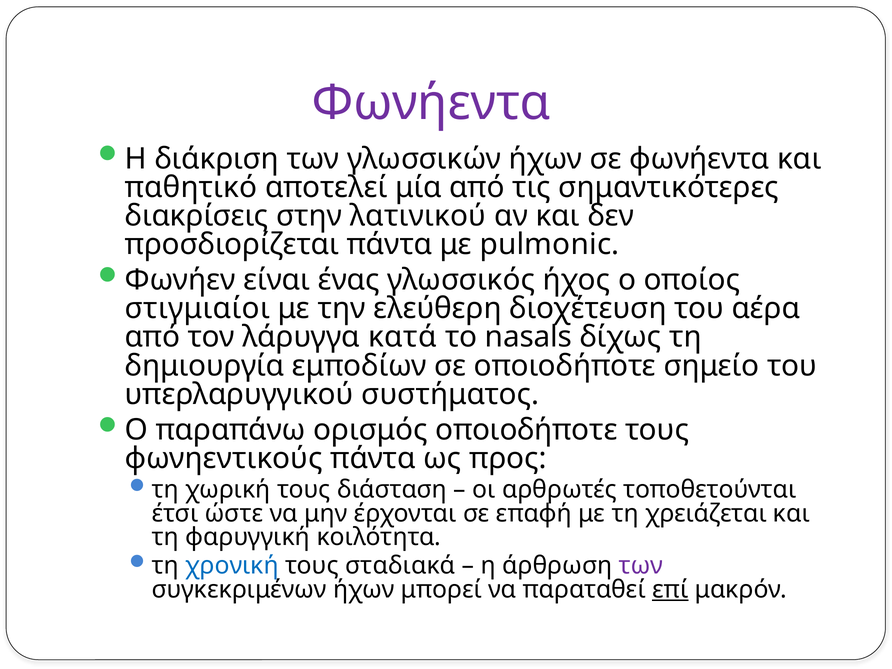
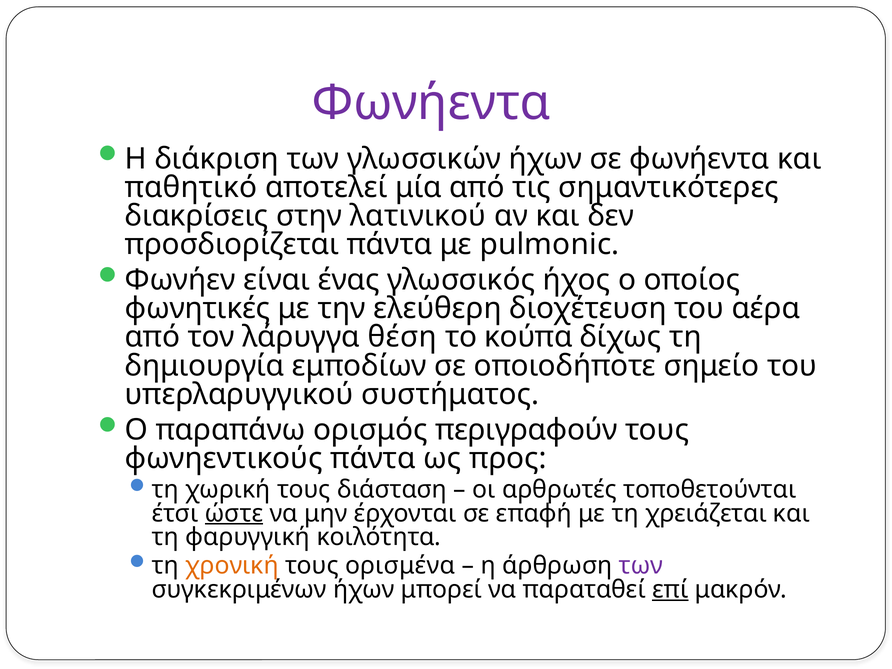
στιγμιαίοι: στιγμιαίοι -> φωνητικές
κατά: κατά -> θέση
nasals: nasals -> κούπα
ορισμός οποιοδήποτε: οποιοδήποτε -> περιγραφούν
ώστε underline: none -> present
χρονική colour: blue -> orange
σταδιακά: σταδιακά -> ορισμένα
